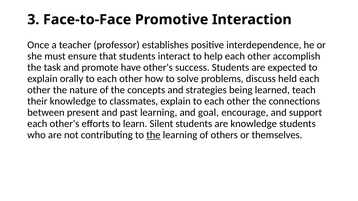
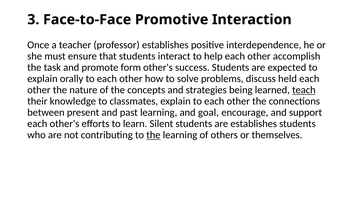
have: have -> form
teach underline: none -> present
are knowledge: knowledge -> establishes
